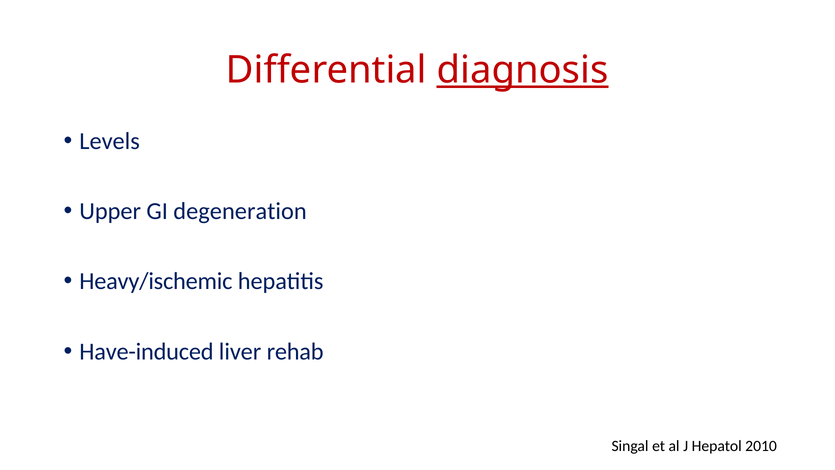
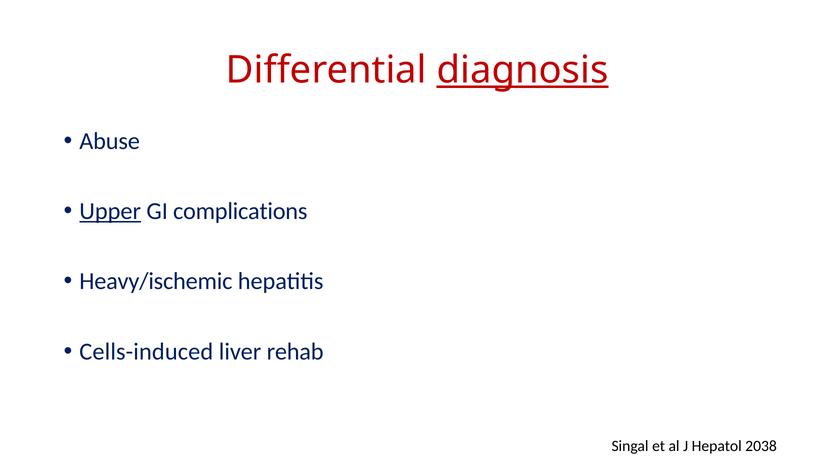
Levels: Levels -> Abuse
Upper underline: none -> present
degeneration: degeneration -> complications
Have-induced: Have-induced -> Cells-induced
2010: 2010 -> 2038
